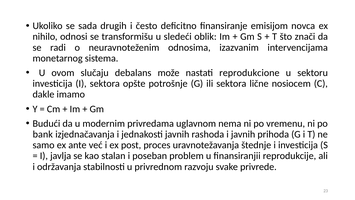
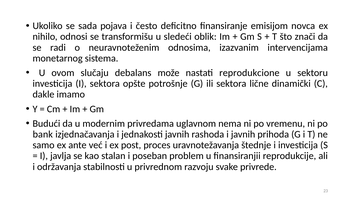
drugih: drugih -> pojava
nosiocem: nosiocem -> dinamički
